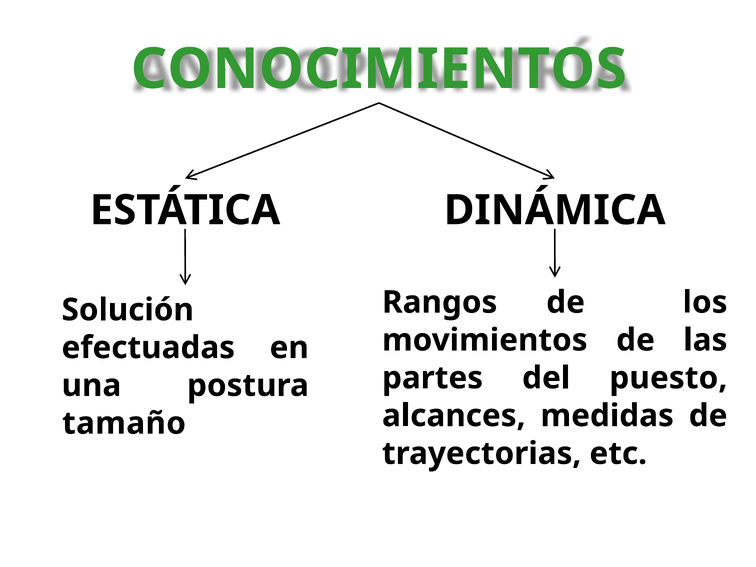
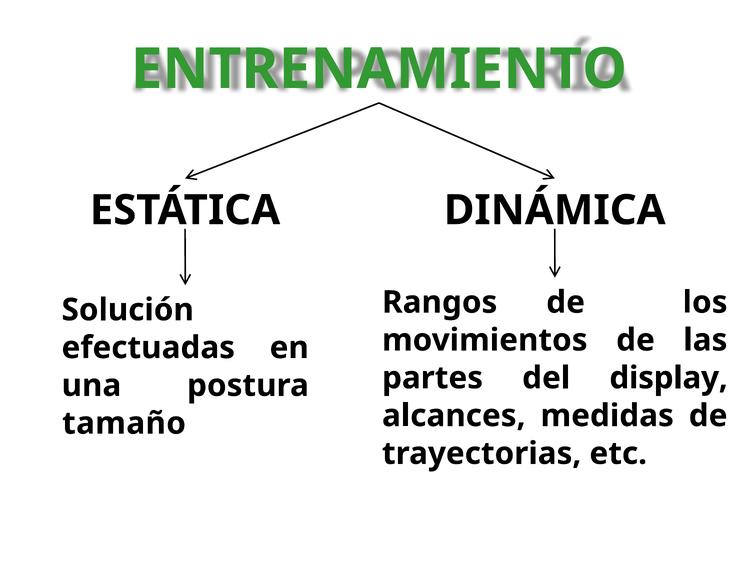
CONOCIMIENTOS: CONOCIMIENTOS -> ENTRENAMIENTO
puesto: puesto -> display
